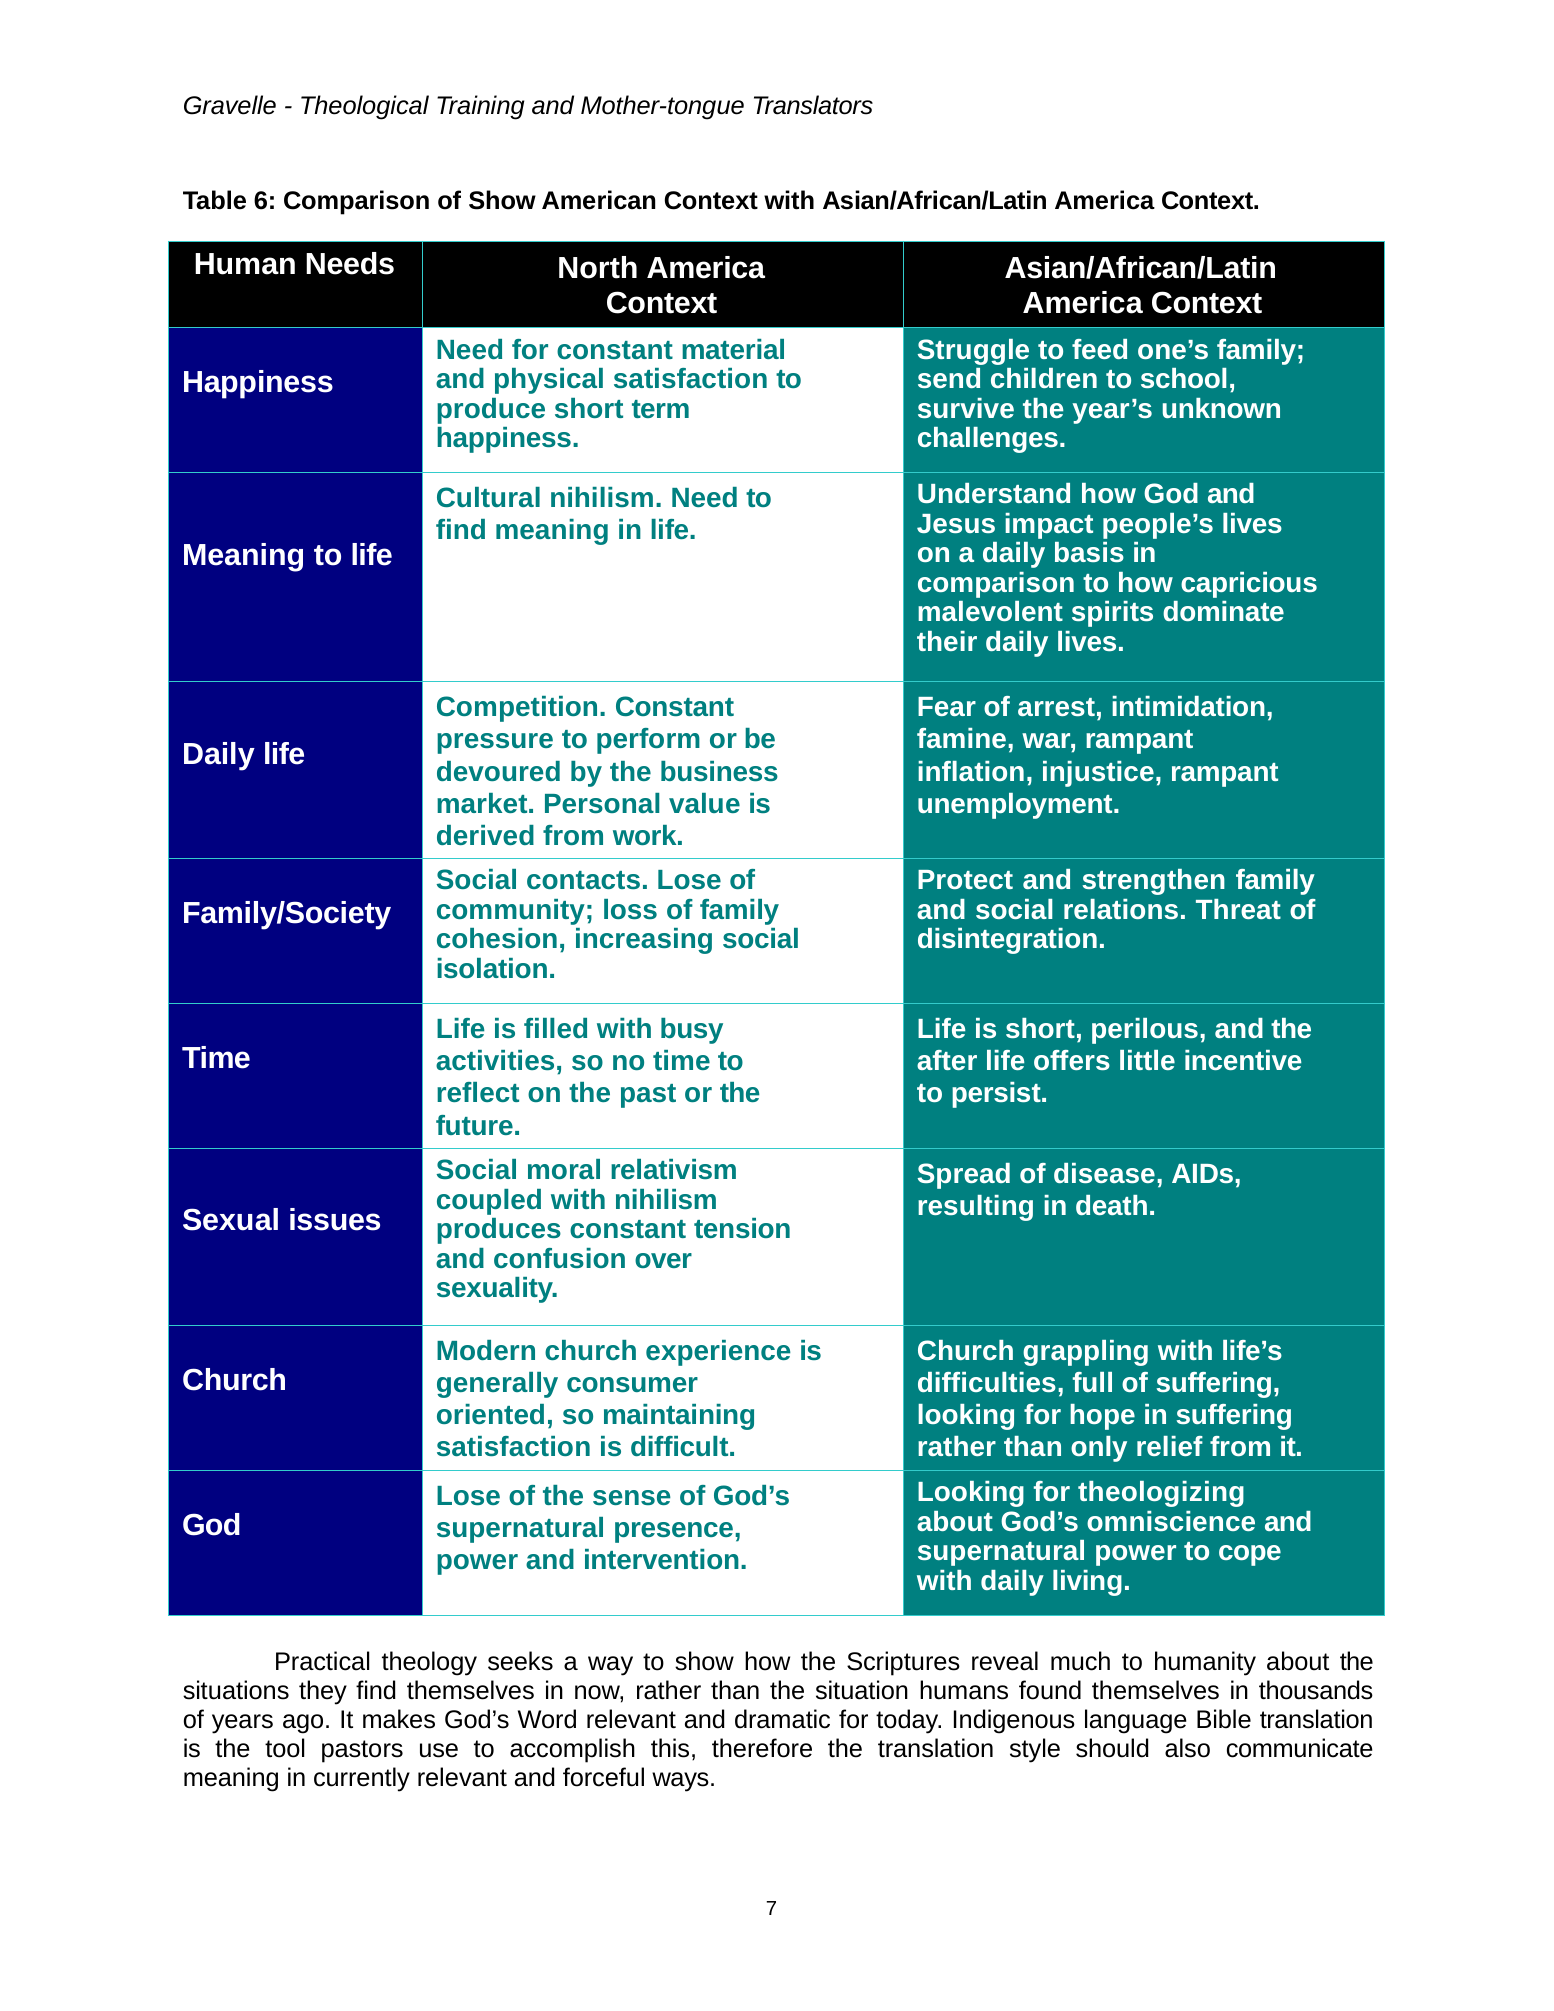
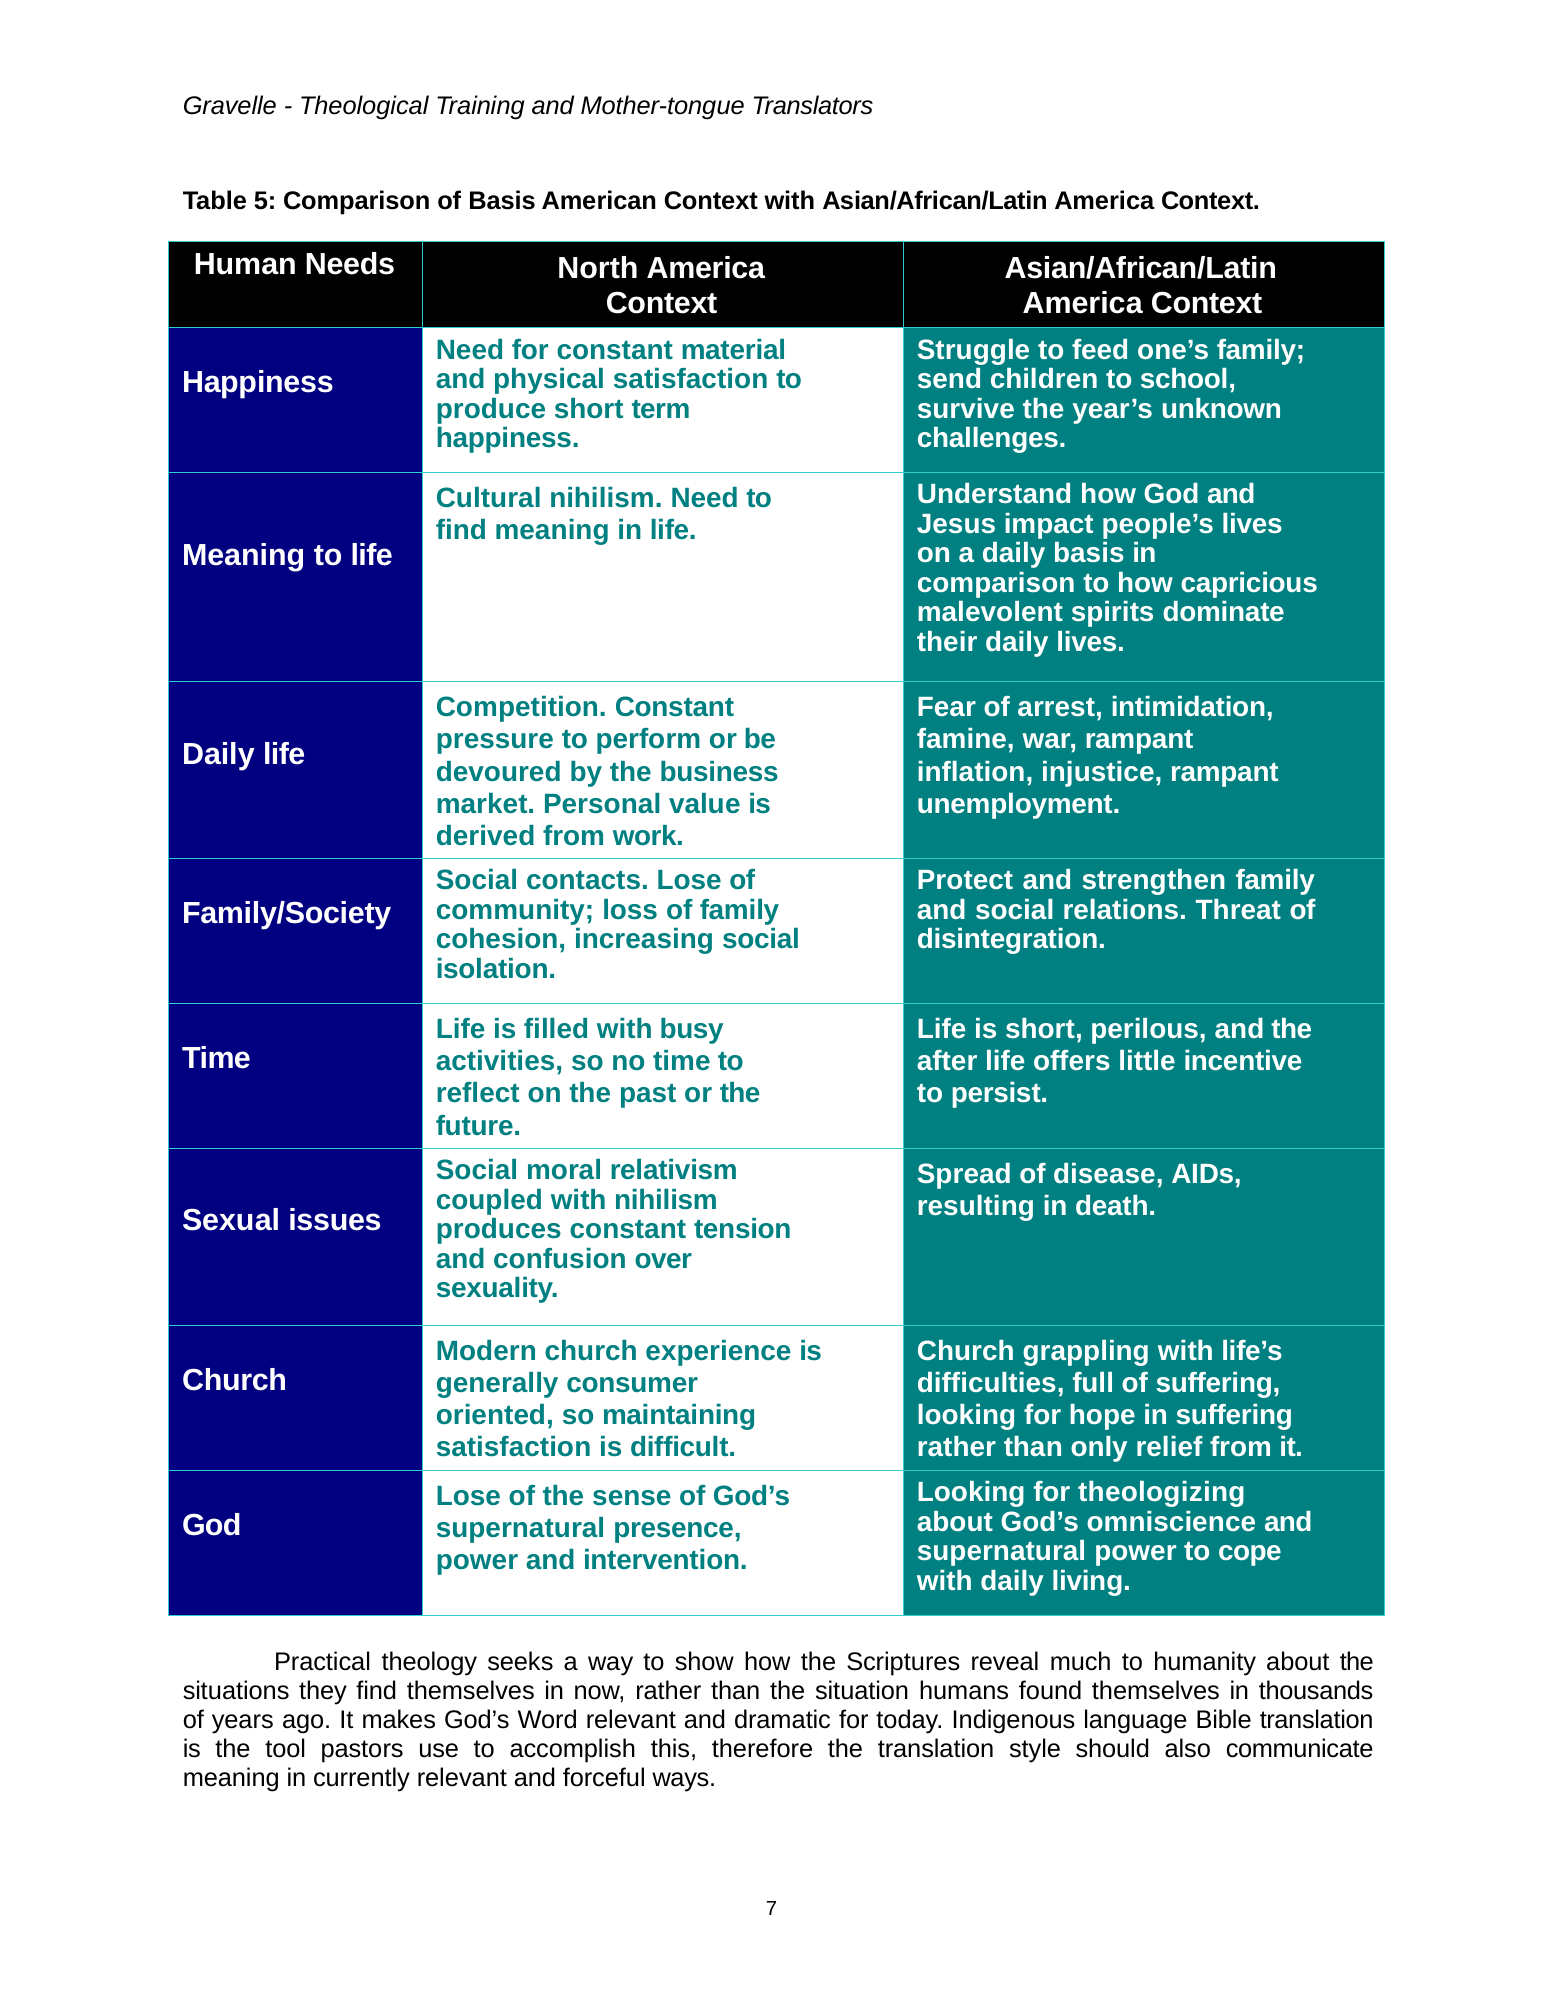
6: 6 -> 5
of Show: Show -> Basis
